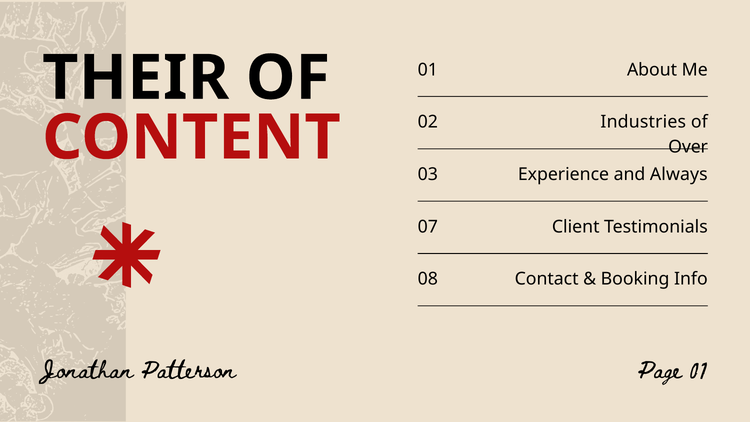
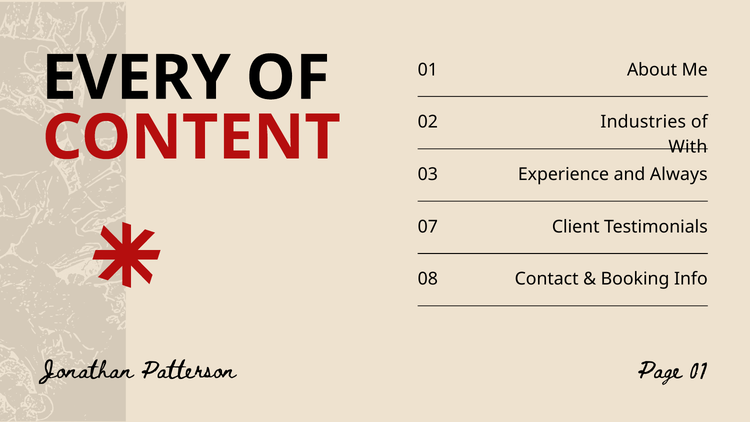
THEIR: THEIR -> EVERY
Over: Over -> With
